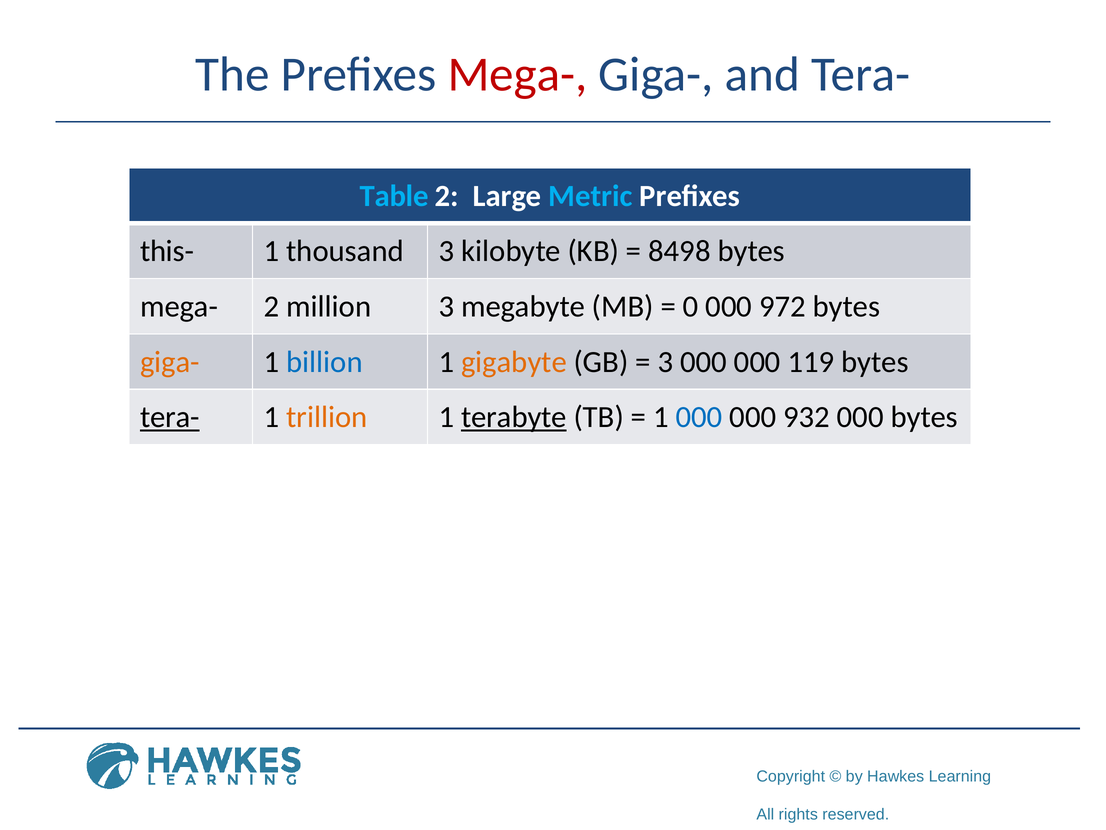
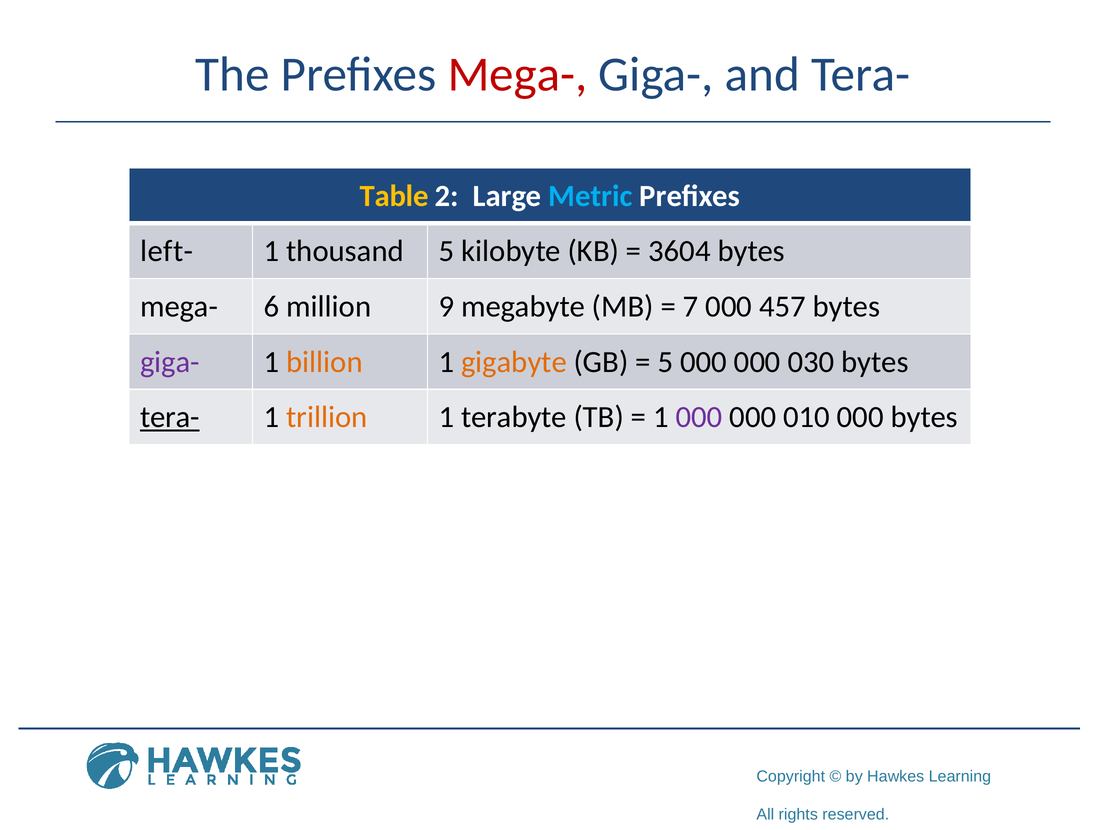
Table colour: light blue -> yellow
this-: this- -> left-
thousand 3: 3 -> 5
8498: 8498 -> 3604
mega- 2: 2 -> 6
million 3: 3 -> 9
0: 0 -> 7
972: 972 -> 457
giga- at (170, 362) colour: orange -> purple
billion colour: blue -> orange
3 at (665, 362): 3 -> 5
119: 119 -> 030
terabyte underline: present -> none
000 at (699, 417) colour: blue -> purple
932: 932 -> 010
